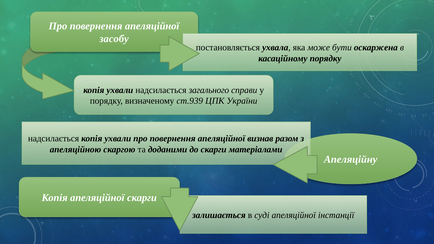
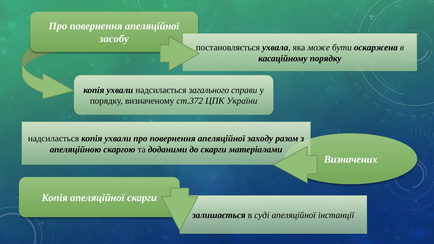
ст.939: ст.939 -> ст.372
визнав: визнав -> заходу
Апеляційну: Апеляційну -> Визначених
